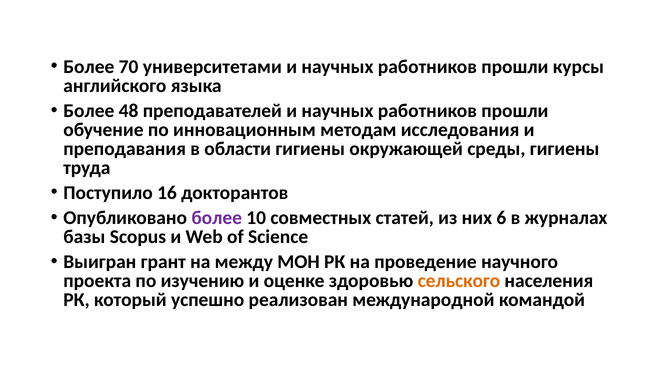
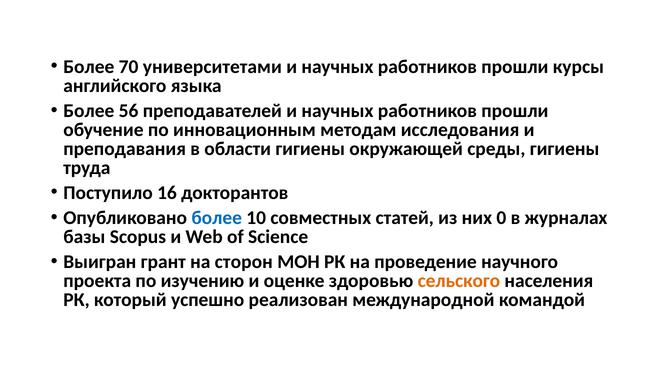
48: 48 -> 56
более at (217, 218) colour: purple -> blue
6: 6 -> 0
между: между -> сторон
